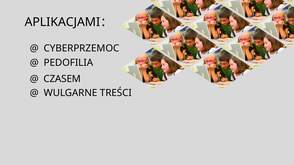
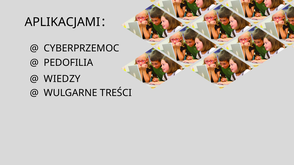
CZASEM: CZASEM -> WIEDZY
